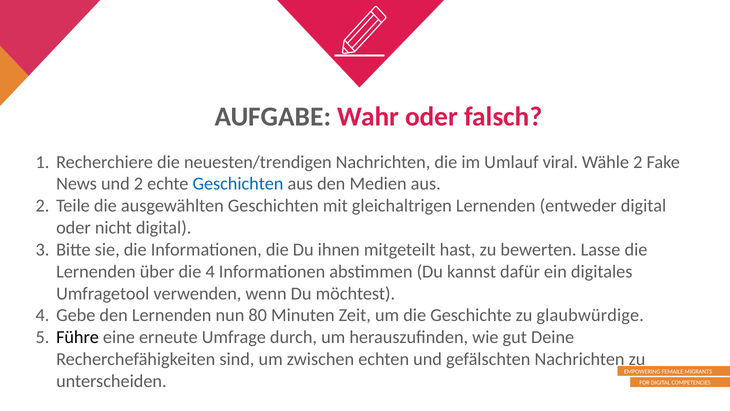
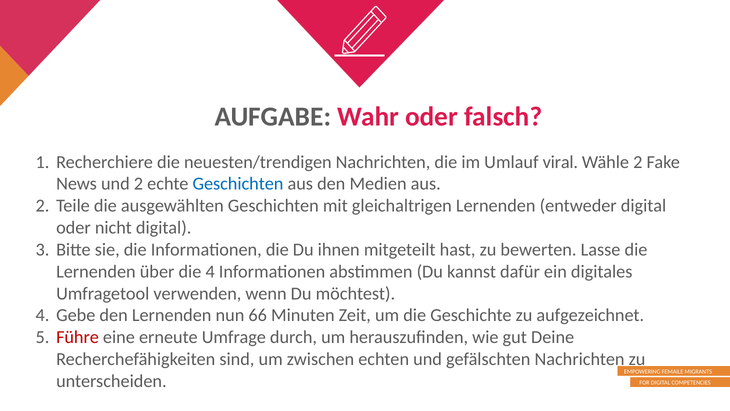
80: 80 -> 66
glaubwürdige: glaubwürdige -> aufgezeichnet
Führe colour: black -> red
